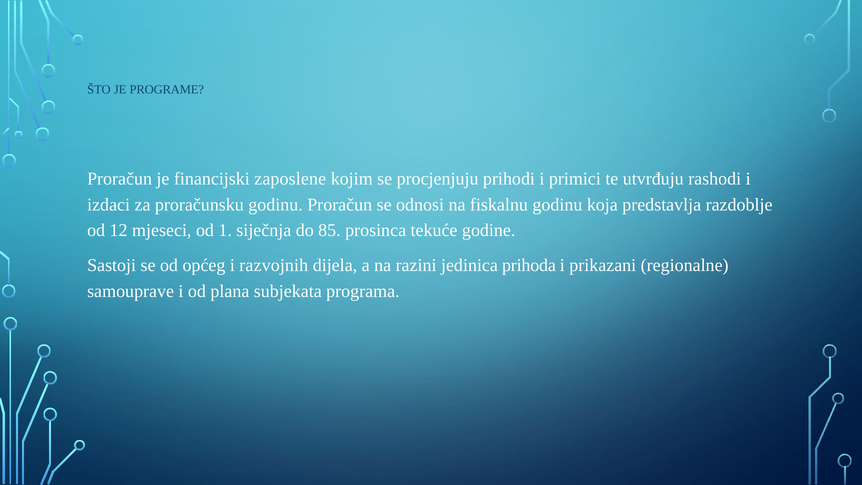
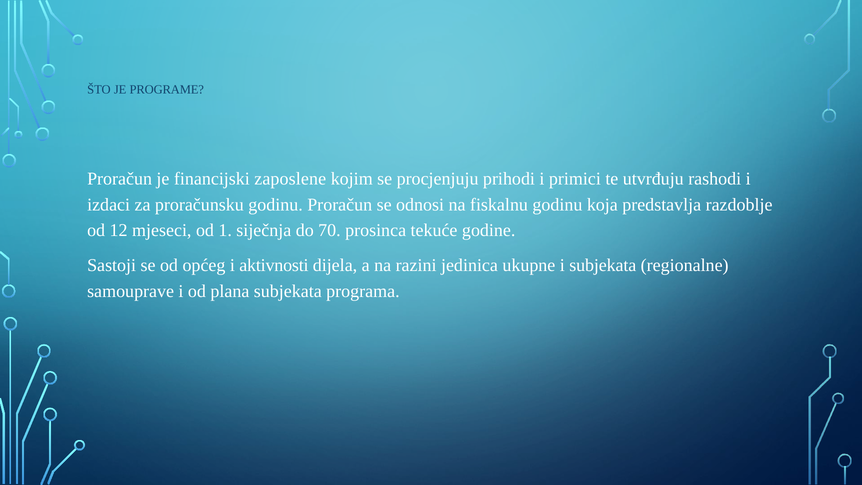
85: 85 -> 70
razvojnih: razvojnih -> aktivnosti
prihoda: prihoda -> ukupne
i prikazani: prikazani -> subjekata
